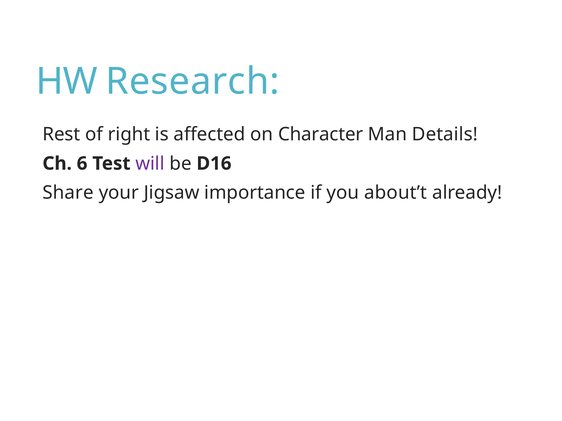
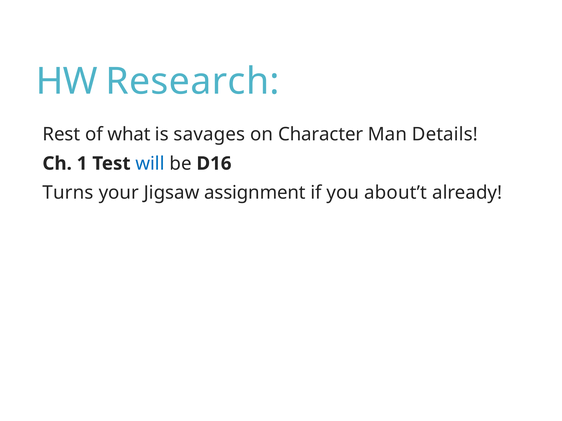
right: right -> what
affected: affected -> savages
6: 6 -> 1
will colour: purple -> blue
Share: Share -> Turns
importance: importance -> assignment
